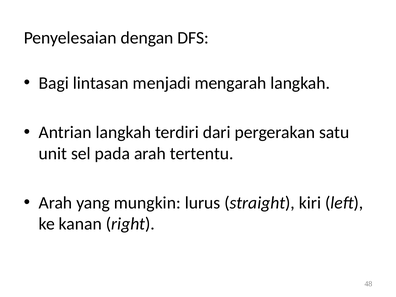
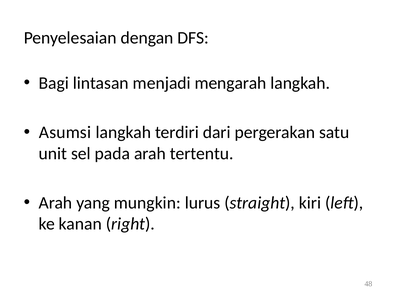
Antrian: Antrian -> Asumsi
